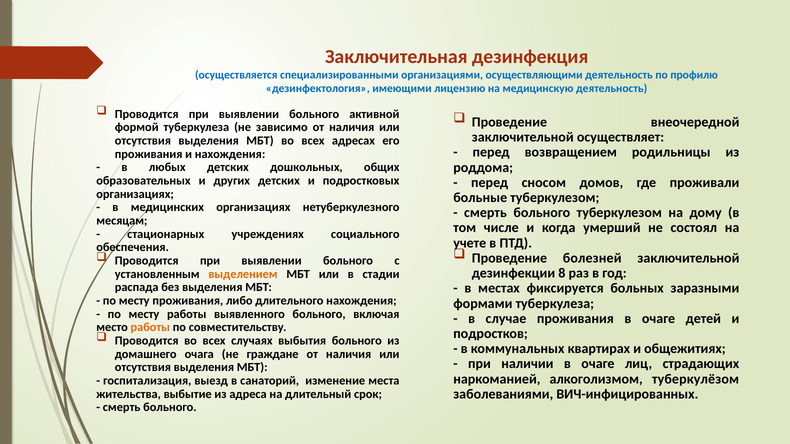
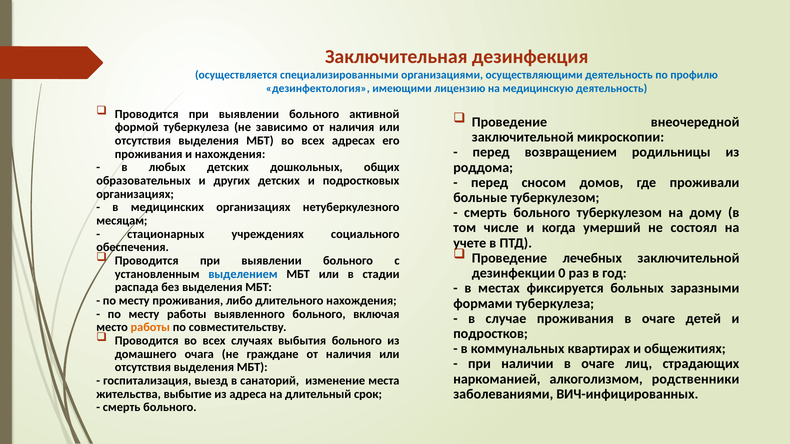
осуществляет: осуществляет -> микроскопии
болезней: болезней -> лечебных
8: 8 -> 0
выделением colour: orange -> blue
туберкулёзом: туберкулёзом -> родственники
